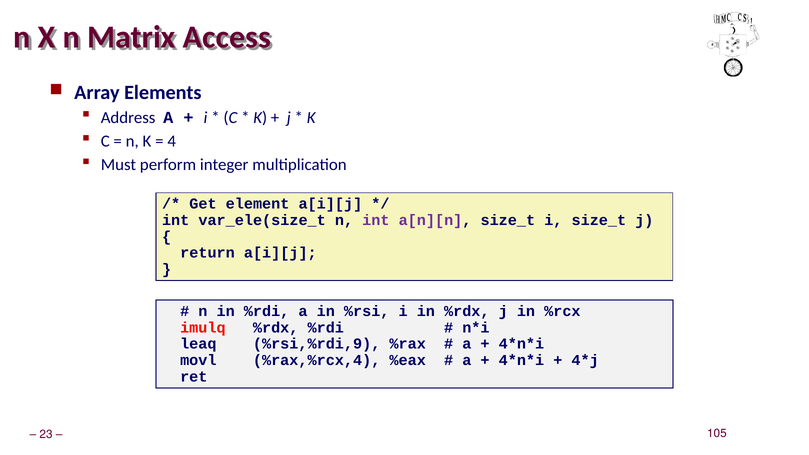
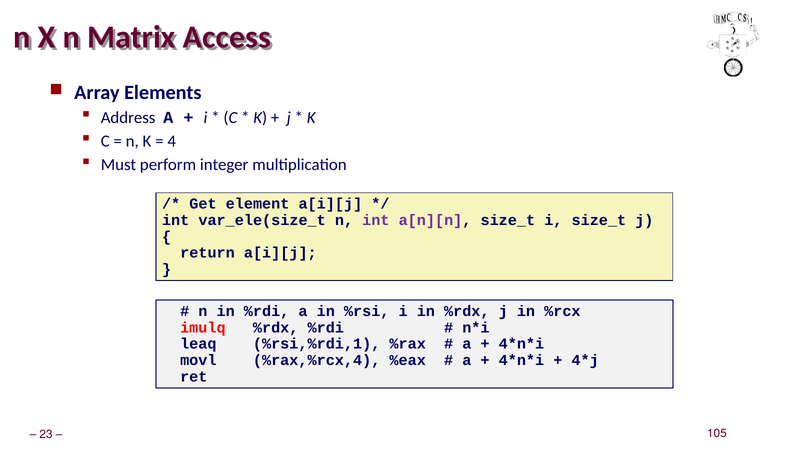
%rsi,%rdi,9: %rsi,%rdi,9 -> %rsi,%rdi,1
